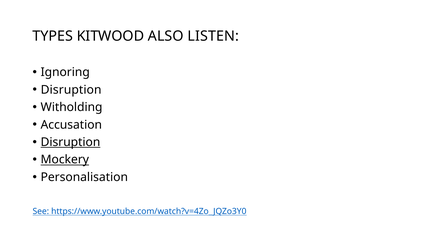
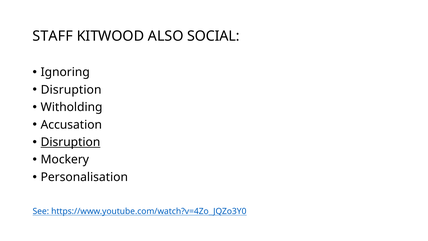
TYPES: TYPES -> STAFF
LISTEN: LISTEN -> SOCIAL
Mockery underline: present -> none
